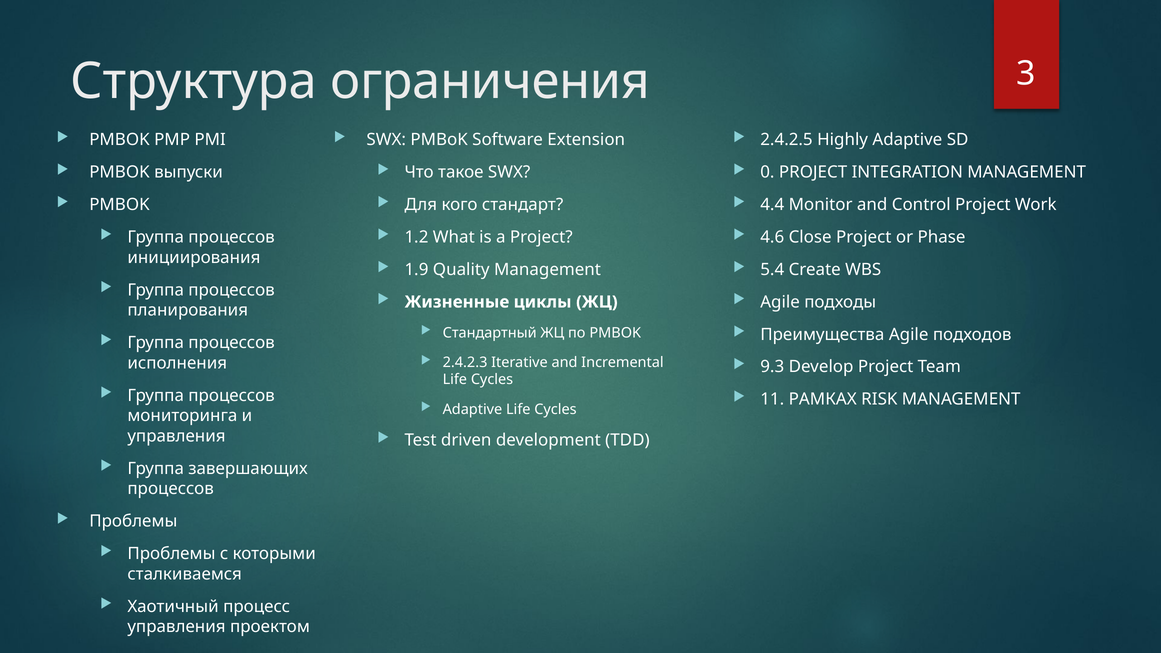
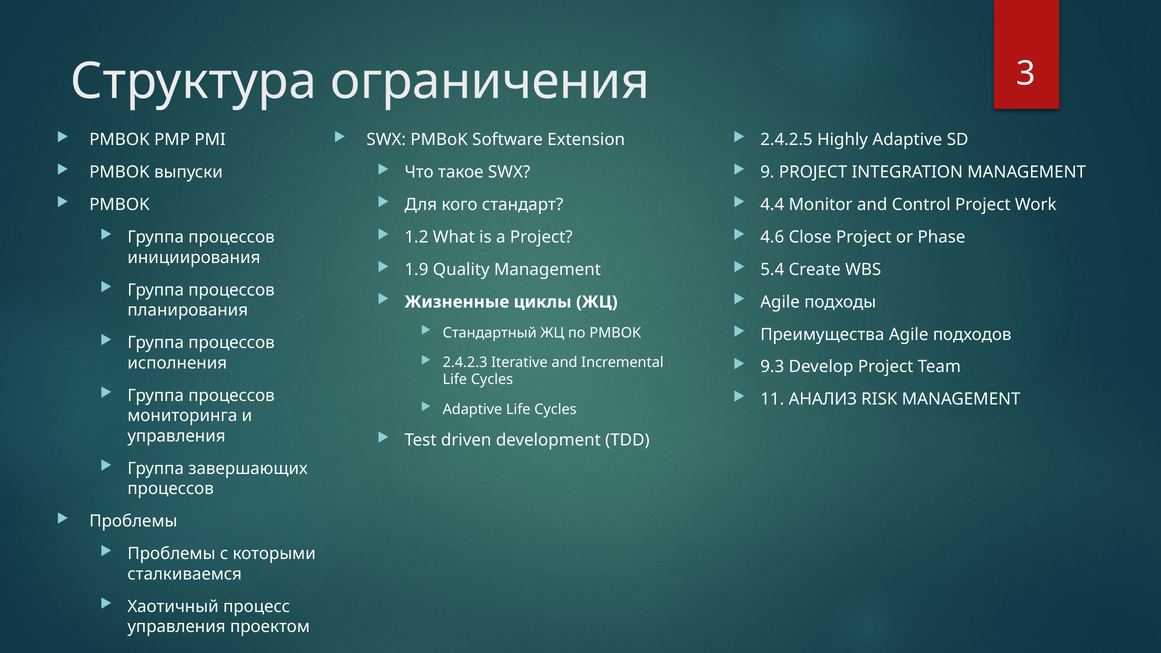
0: 0 -> 9
РАМКАХ: РАМКАХ -> АНАЛИЗ
